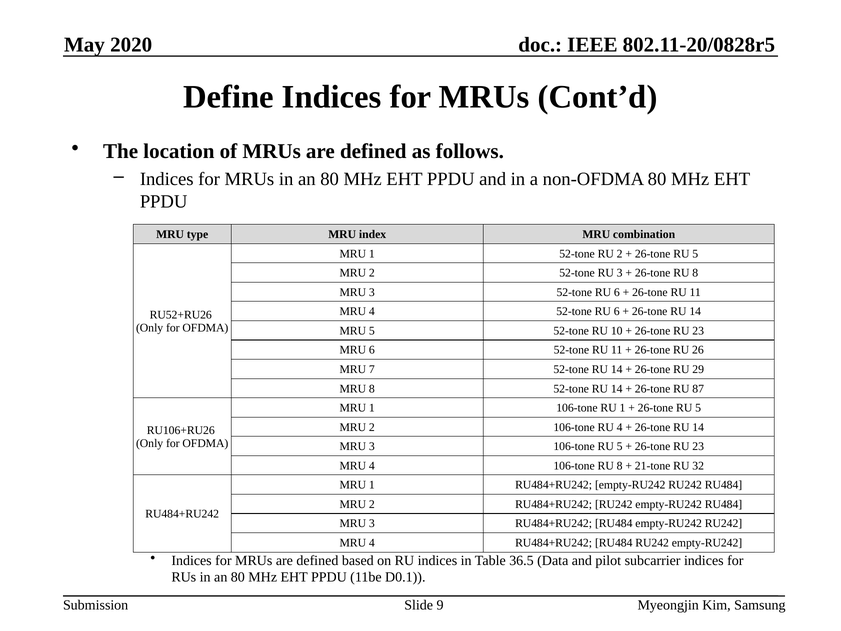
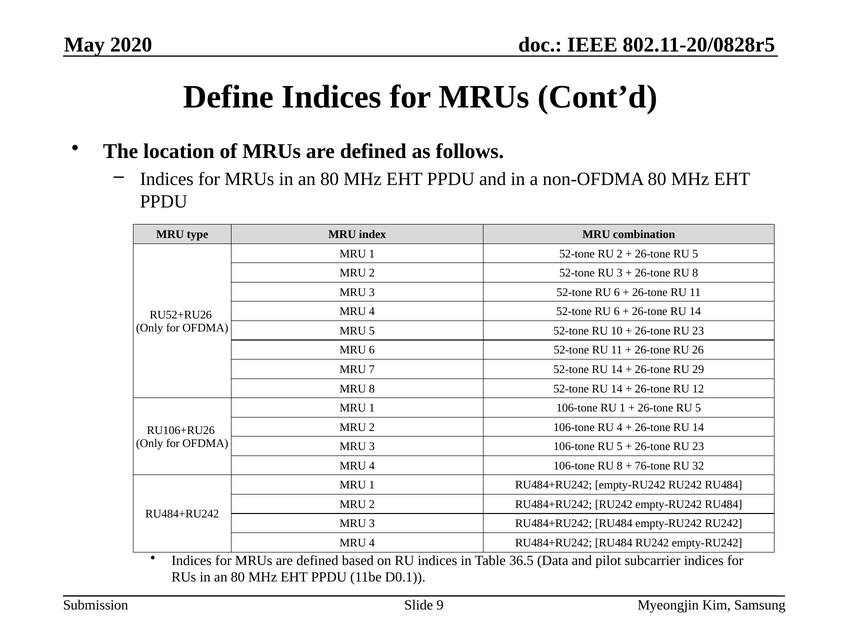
87: 87 -> 12
21-tone: 21-tone -> 76-tone
